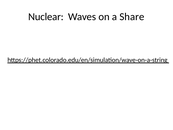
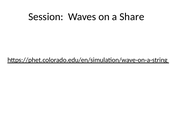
Nuclear: Nuclear -> Session
